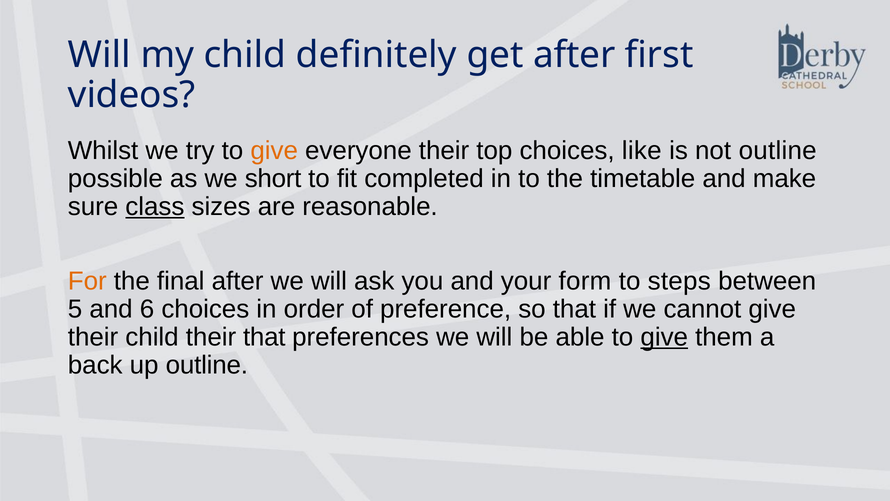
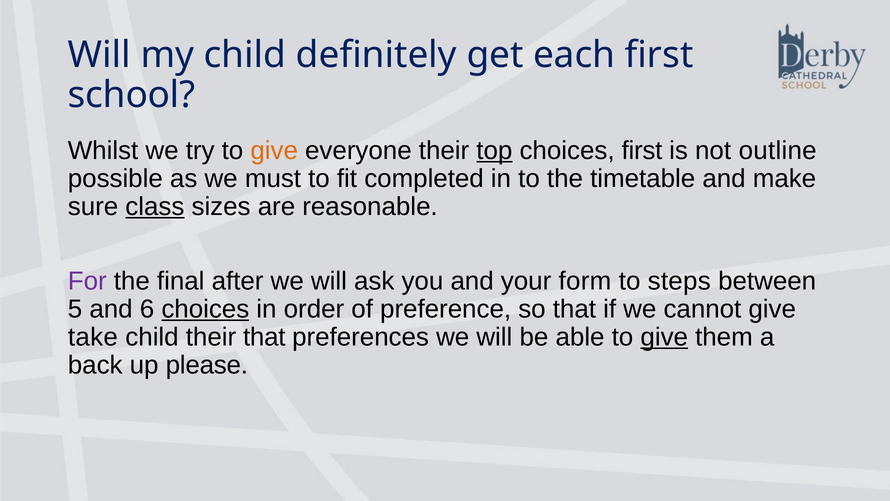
get after: after -> each
videos: videos -> school
top underline: none -> present
choices like: like -> first
short: short -> must
For colour: orange -> purple
choices at (205, 309) underline: none -> present
their at (93, 337): their -> take
up outline: outline -> please
